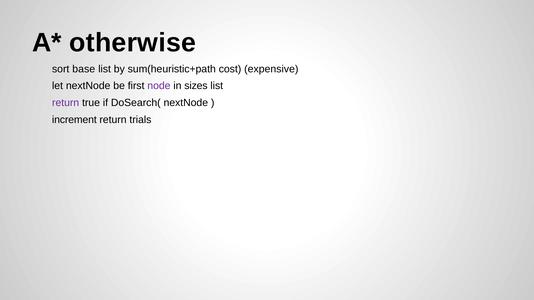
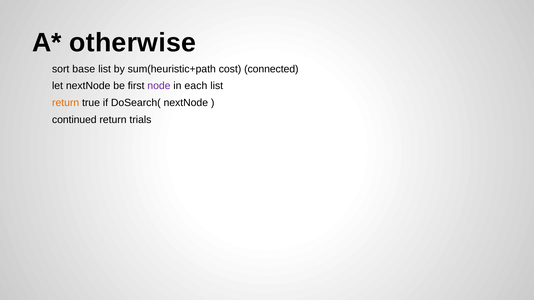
expensive: expensive -> connected
sizes: sizes -> each
return at (66, 103) colour: purple -> orange
increment: increment -> continued
